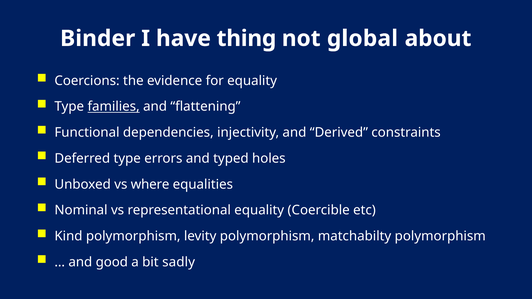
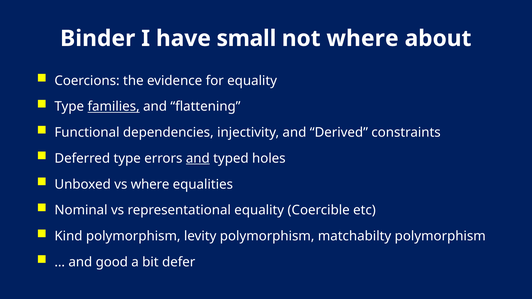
thing: thing -> small
not global: global -> where
and at (198, 159) underline: none -> present
sadly: sadly -> defer
